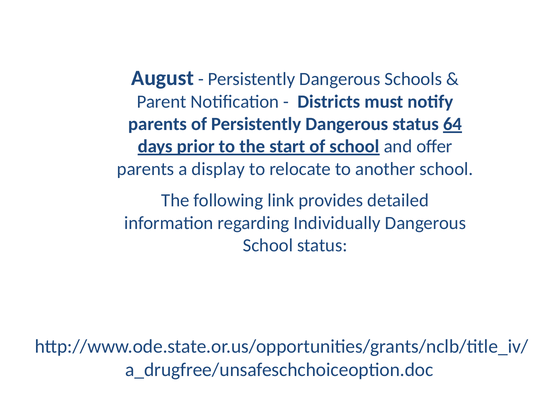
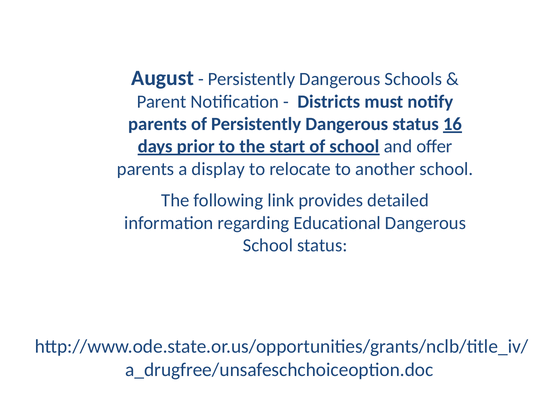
64: 64 -> 16
Individually: Individually -> Educational
